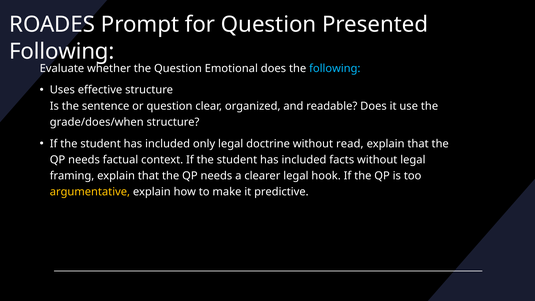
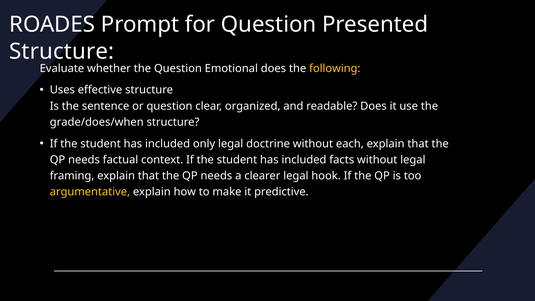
Following at (62, 51): Following -> Structure
following at (335, 68) colour: light blue -> yellow
read: read -> each
